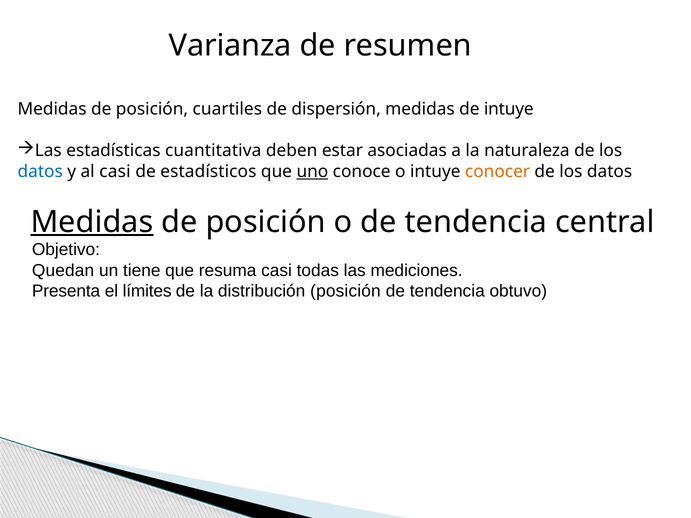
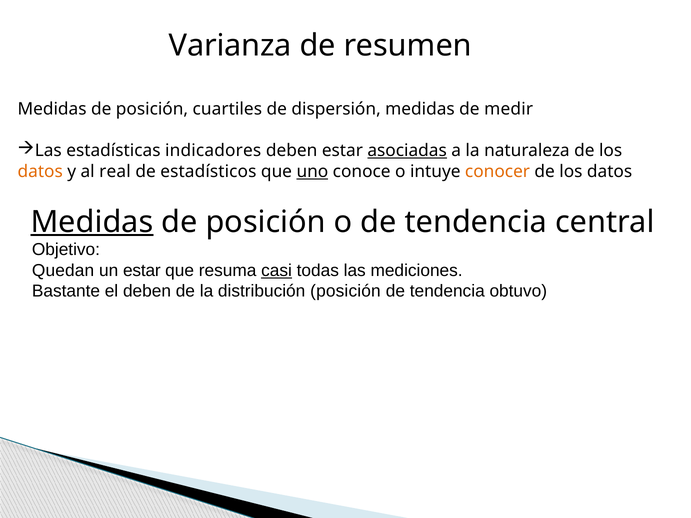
de intuye: intuye -> medir
cuantitativa: cuantitativa -> indicadores
asociadas underline: none -> present
datos at (40, 172) colour: blue -> orange
al casi: casi -> real
un tiene: tiene -> estar
casi at (277, 271) underline: none -> present
Presenta: Presenta -> Bastante
el límites: límites -> deben
